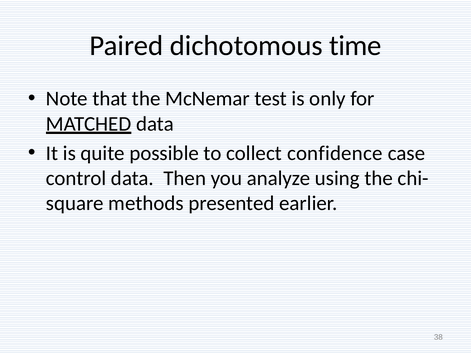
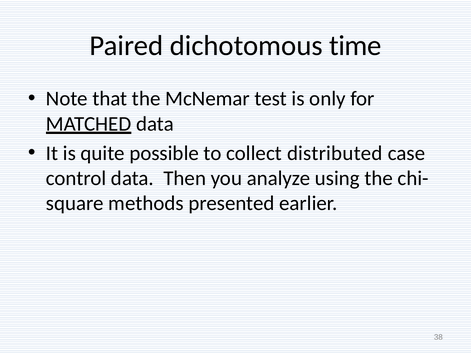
confidence: confidence -> distributed
